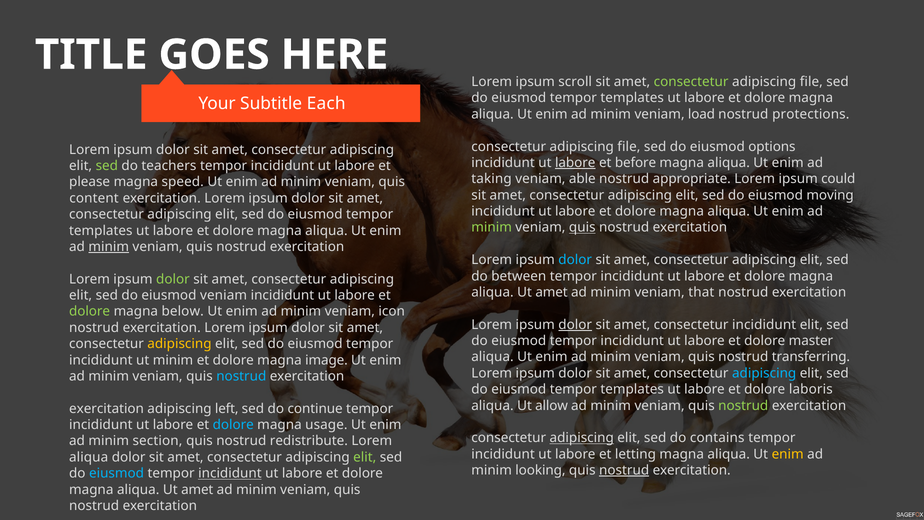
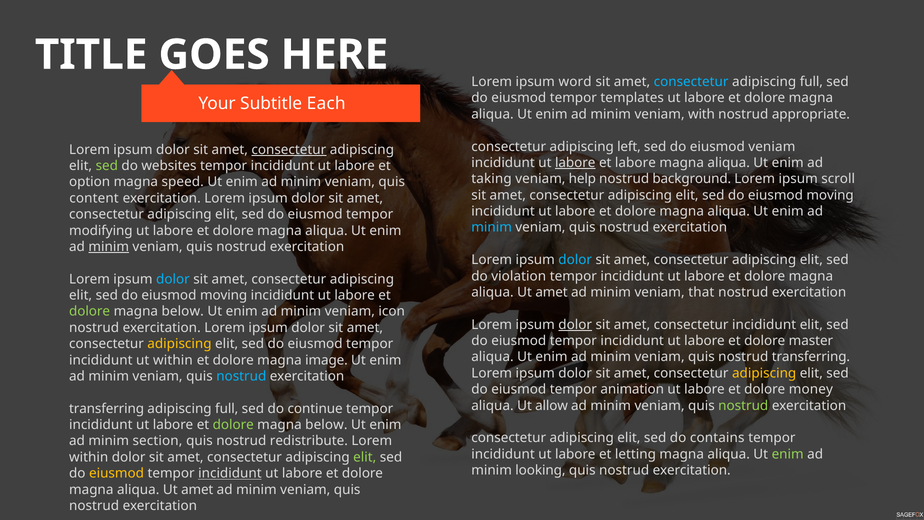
scroll: scroll -> word
consectetur at (691, 82) colour: light green -> light blue
file at (811, 82): file -> full
load: load -> with
protections: protections -> appropriate
file at (629, 147): file -> left
eiusmod options: options -> veniam
consectetur at (289, 150) underline: none -> present
et before: before -> labore
teachers: teachers -> websites
able: able -> help
appropriate: appropriate -> background
could: could -> scroll
please: please -> option
minim at (492, 227) colour: light green -> light blue
quis at (582, 227) underline: present -> none
templates at (101, 230): templates -> modifying
between: between -> violation
dolor at (173, 279) colour: light green -> light blue
veniam at (224, 295): veniam -> moving
ut minim: minim -> within
adipiscing at (764, 373) colour: light blue -> yellow
templates at (632, 389): templates -> animation
laboris: laboris -> money
exercitation at (107, 408): exercitation -> transferring
left at (227, 408): left -> full
dolore at (233, 425) colour: light blue -> light green
usage at (326, 425): usage -> below
adipiscing at (582, 438) underline: present -> none
enim at (788, 454) colour: yellow -> light green
aliqua at (89, 457): aliqua -> within
nostrud at (624, 470) underline: present -> none
eiusmod at (117, 473) colour: light blue -> yellow
